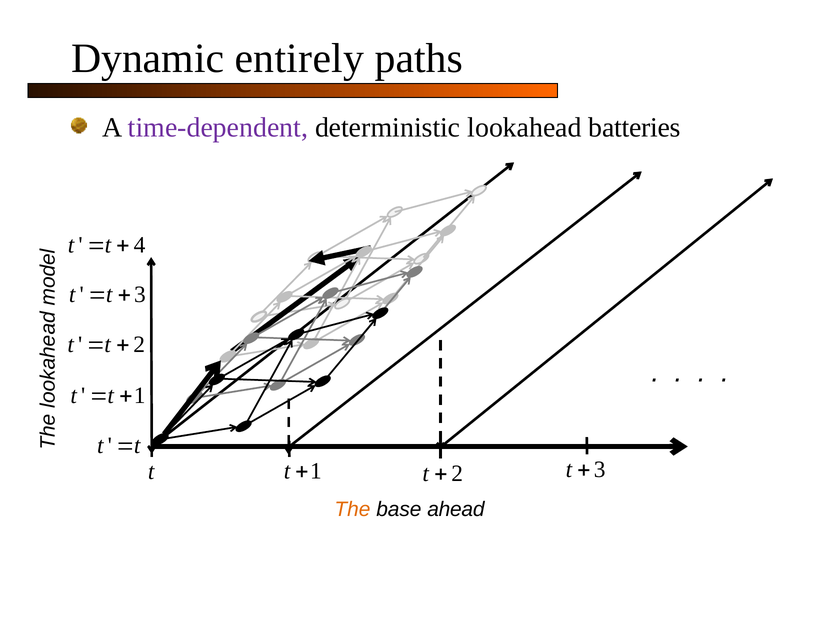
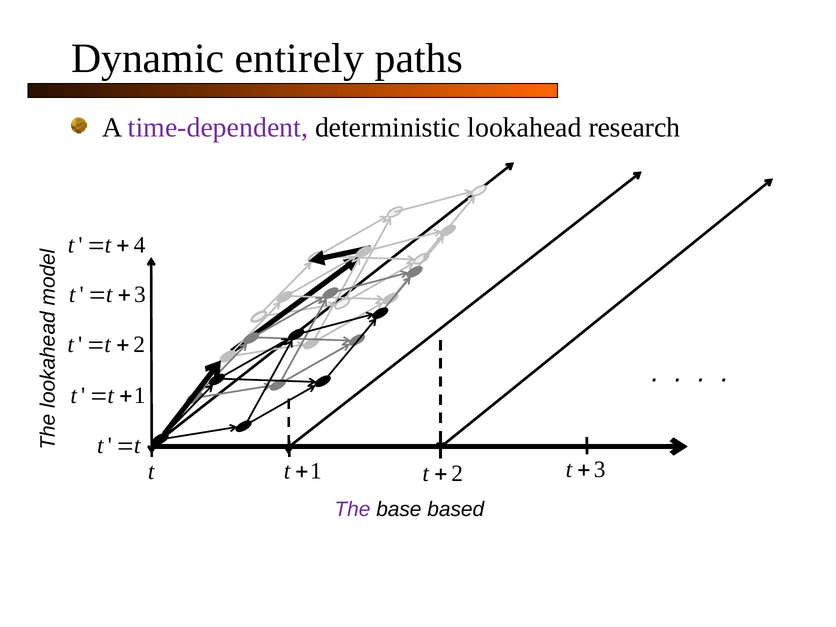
batteries: batteries -> research
The colour: orange -> purple
ahead: ahead -> based
